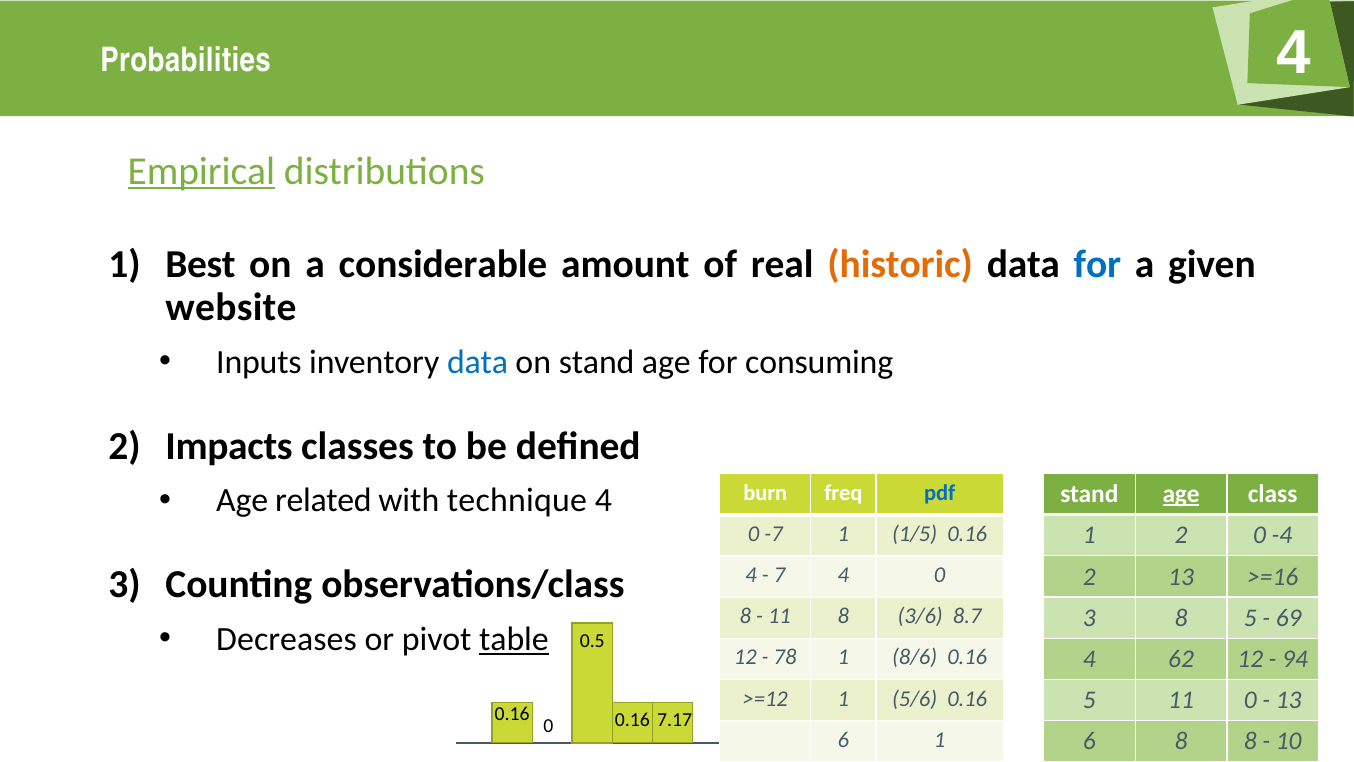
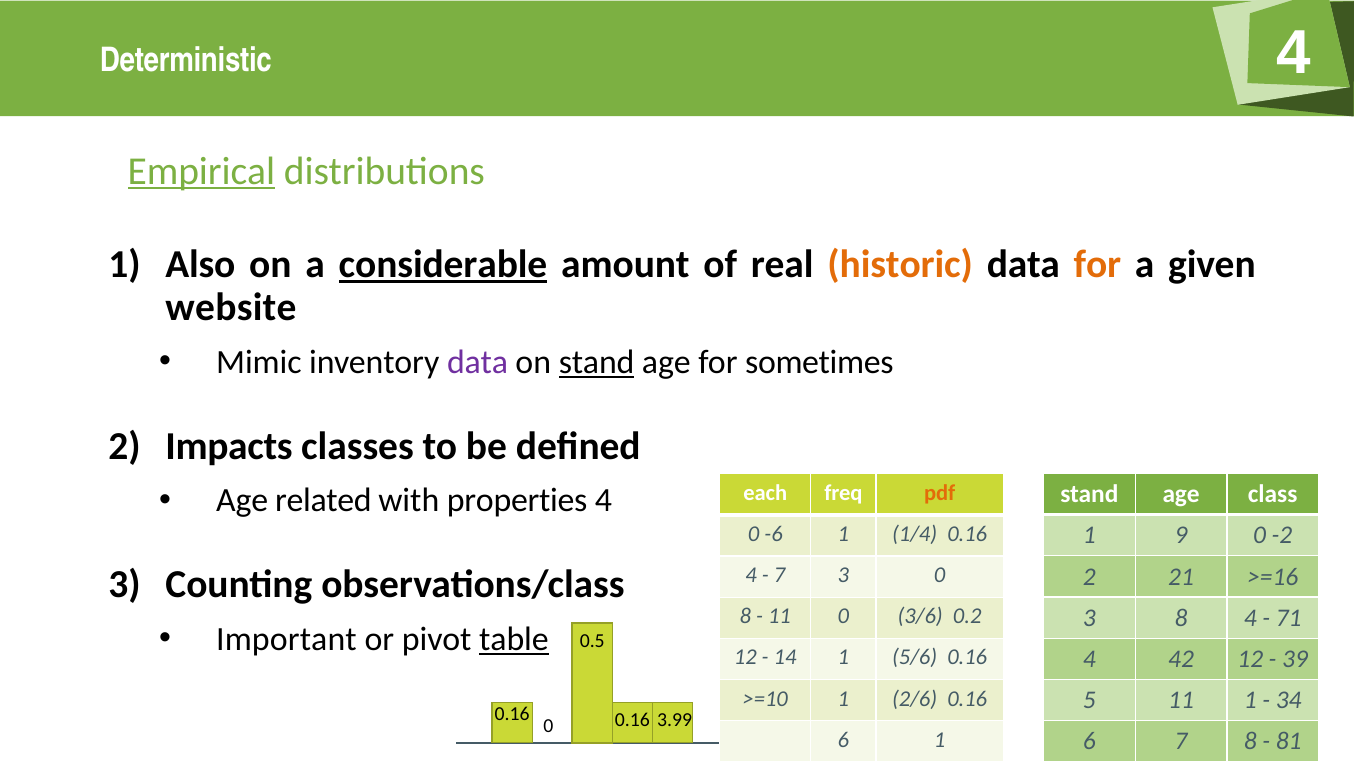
Probabilities: Probabilities -> Deterministic
Best: Best -> Also
considerable underline: none -> present
for at (1097, 264) colour: blue -> orange
Inputs: Inputs -> Mimic
data at (478, 362) colour: blue -> purple
stand at (597, 362) underline: none -> present
consuming: consuming -> sometimes
technique: technique -> properties
burn: burn -> each
pdf colour: blue -> orange
age at (1181, 494) underline: present -> none
-7: -7 -> -6
1/5: 1/5 -> 1/4
1 2: 2 -> 9
-4: -4 -> -2
7 4: 4 -> 3
2 13: 13 -> 21
11 8: 8 -> 0
8.7: 8.7 -> 0.2
8 5: 5 -> 4
69: 69 -> 71
Decreases: Decreases -> Important
78: 78 -> 14
8/6: 8/6 -> 5/6
62: 62 -> 42
94: 94 -> 39
>=12: >=12 -> >=10
5/6: 5/6 -> 2/6
11 0: 0 -> 1
13 at (1289, 700): 13 -> 34
7.17: 7.17 -> 3.99
6 8: 8 -> 7
10: 10 -> 81
